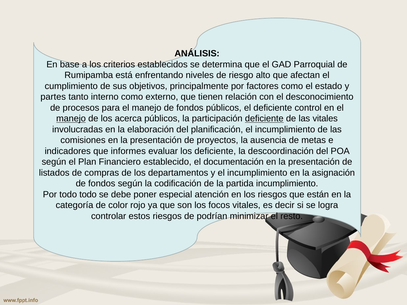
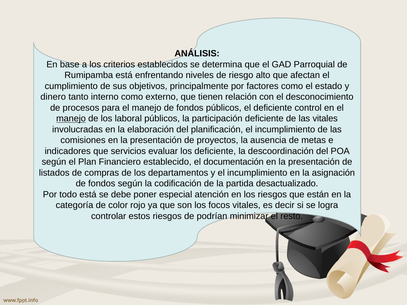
partes: partes -> dinero
acerca: acerca -> laboral
deficiente at (264, 119) underline: present -> none
informes: informes -> servicios
partida incumplimiento: incumplimiento -> desactualizado
todo todo: todo -> está
